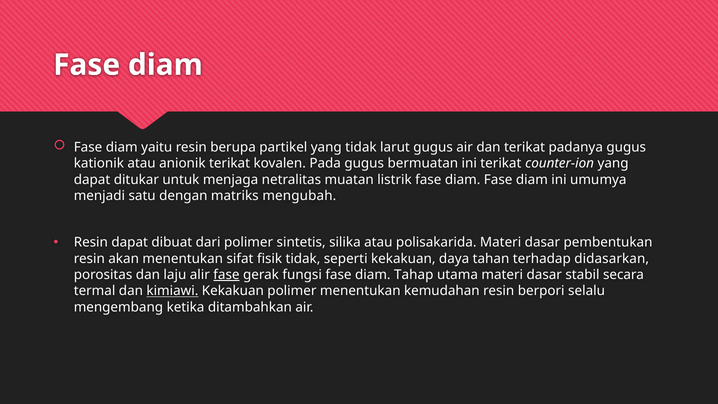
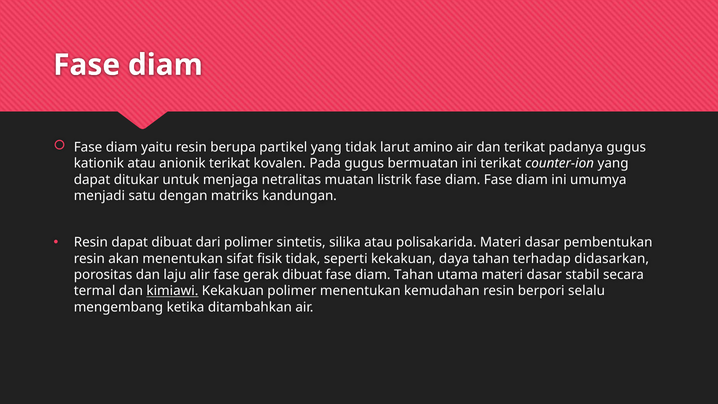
larut gugus: gugus -> amino
mengubah: mengubah -> kandungan
fase at (226, 275) underline: present -> none
gerak fungsi: fungsi -> dibuat
diam Tahap: Tahap -> Tahan
